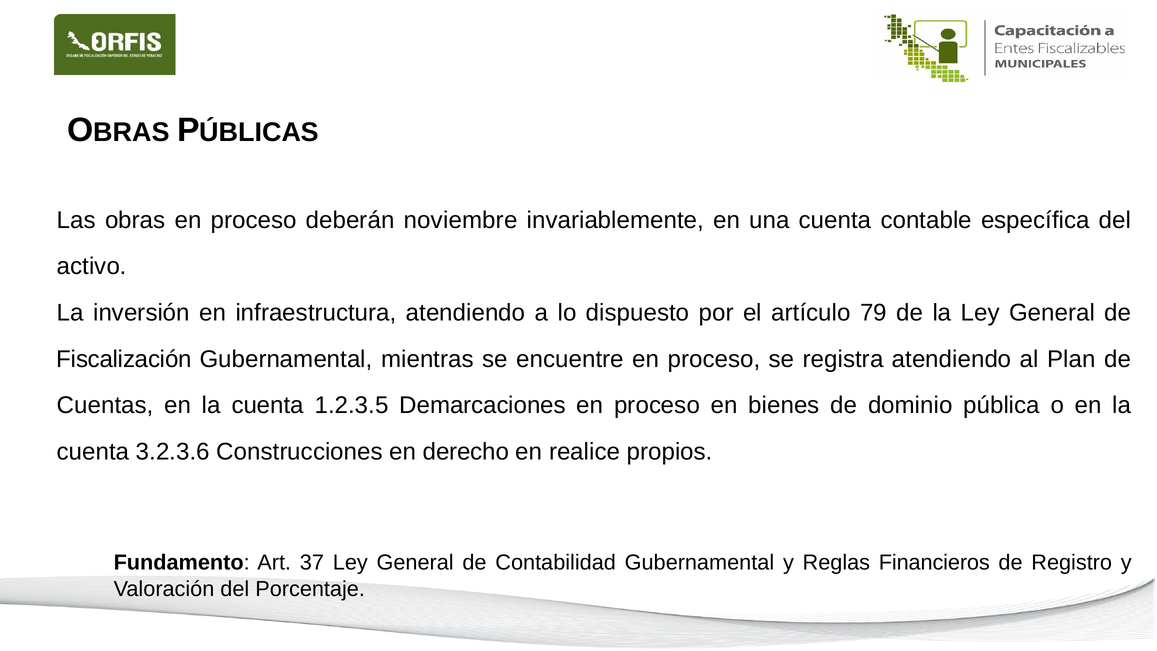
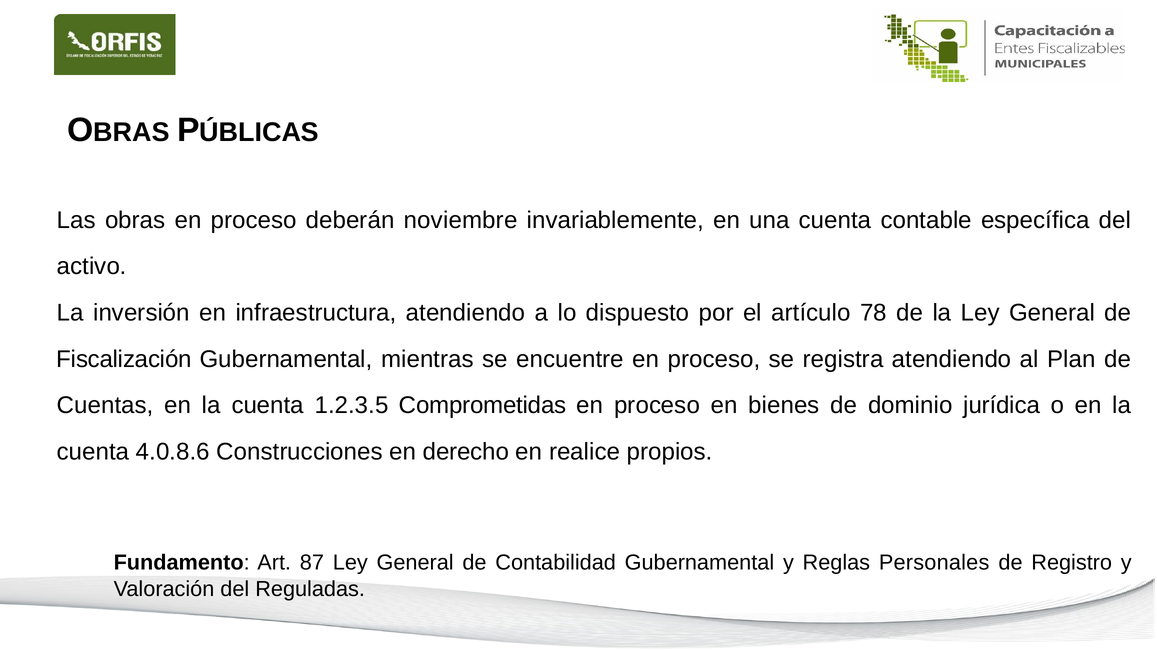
79: 79 -> 78
Demarcaciones: Demarcaciones -> Comprometidas
pública: pública -> jurídica
3.2.3.6: 3.2.3.6 -> 4.0.8.6
37: 37 -> 87
Financieros: Financieros -> Personales
Porcentaje: Porcentaje -> Reguladas
